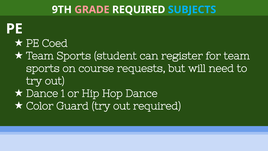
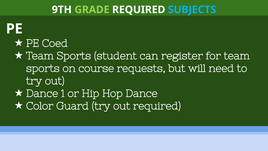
GRADE colour: pink -> light green
